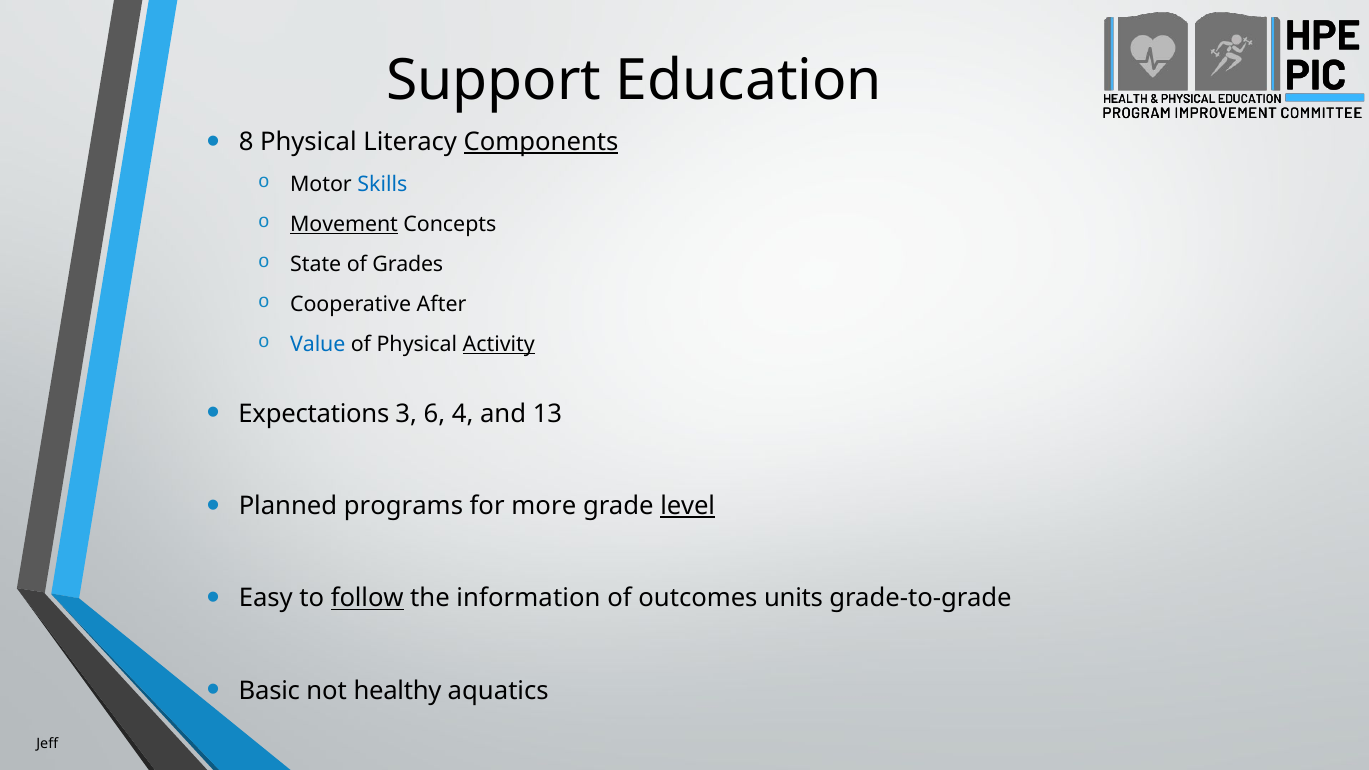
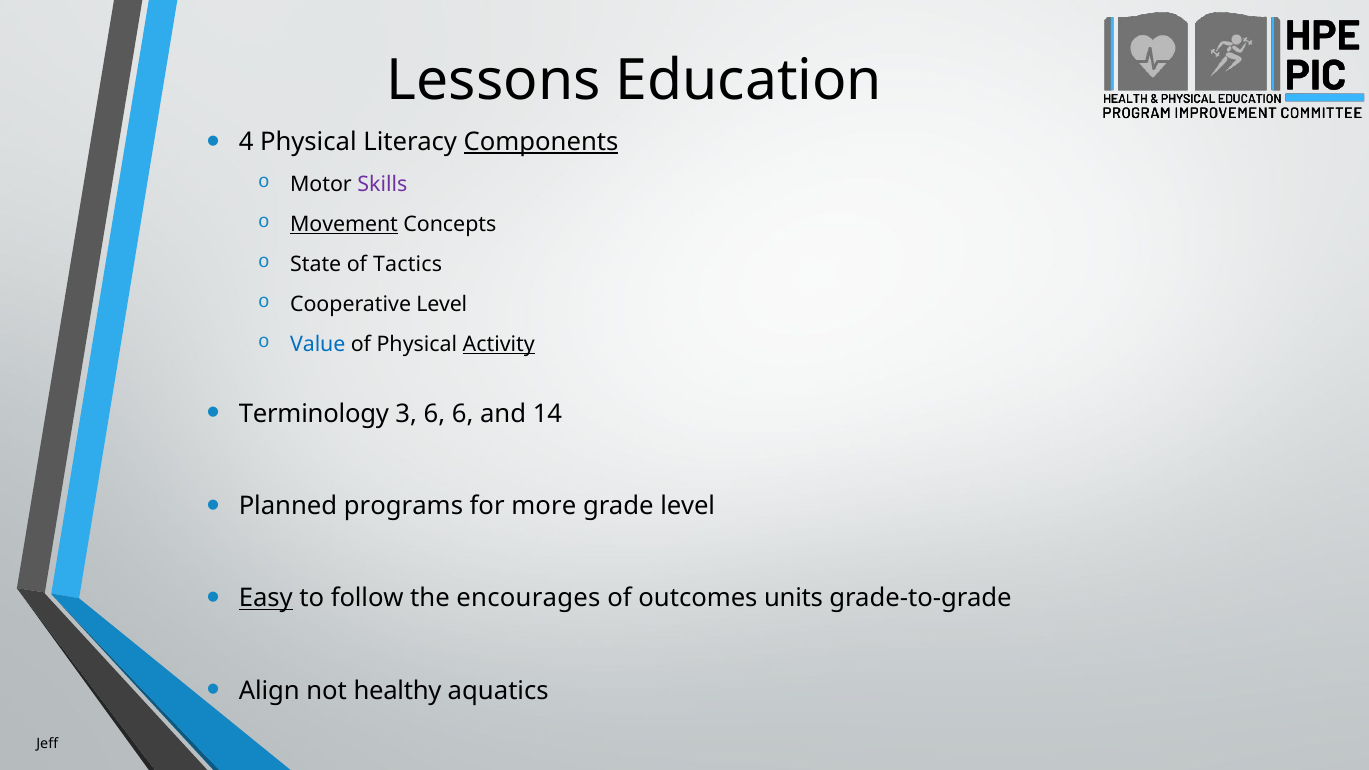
Support: Support -> Lessons
8: 8 -> 4
Skills colour: blue -> purple
Grades: Grades -> Tactics
Cooperative After: After -> Level
Expectations: Expectations -> Terminology
6 4: 4 -> 6
13: 13 -> 14
level at (688, 506) underline: present -> none
Easy underline: none -> present
follow underline: present -> none
information: information -> encourages
Basic: Basic -> Align
